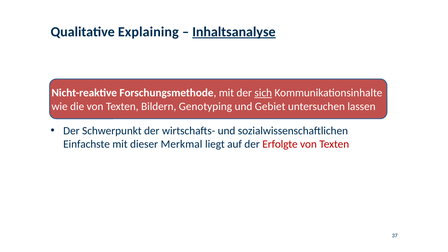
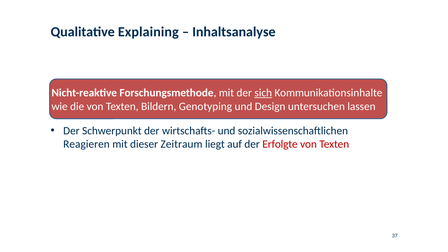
Inhaltsanalyse underline: present -> none
Gebiet: Gebiet -> Design
Einfachste: Einfachste -> Reagieren
Merkmal: Merkmal -> Zeitraum
